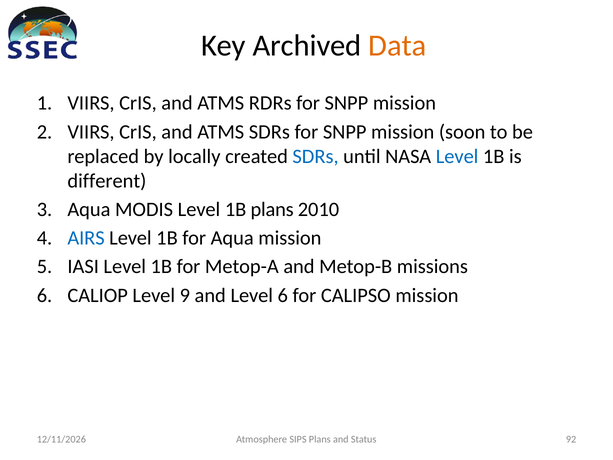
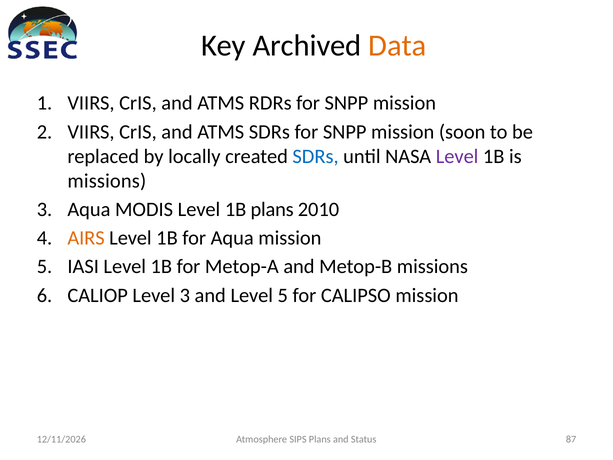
Level at (457, 156) colour: blue -> purple
different at (107, 181): different -> missions
AIRS colour: blue -> orange
Level 9: 9 -> 3
Level 6: 6 -> 5
92: 92 -> 87
